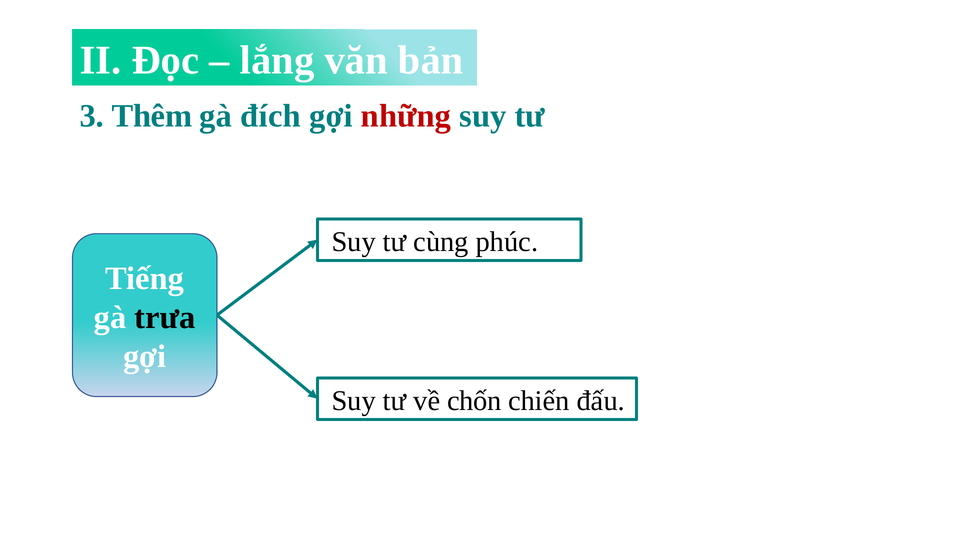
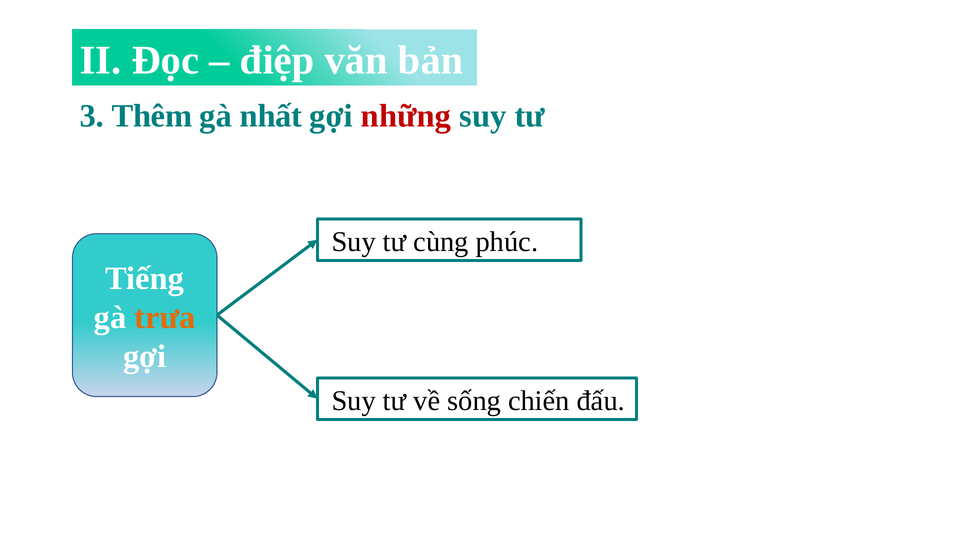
lắng: lắng -> điệp
đích: đích -> nhất
trưa colour: black -> orange
chốn: chốn -> sống
